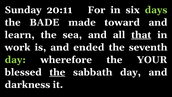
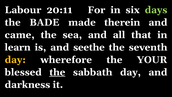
Sunday: Sunday -> Labour
toward: toward -> therein
learn: learn -> came
that underline: present -> none
work: work -> learn
ended: ended -> seethe
day at (15, 60) colour: light green -> yellow
